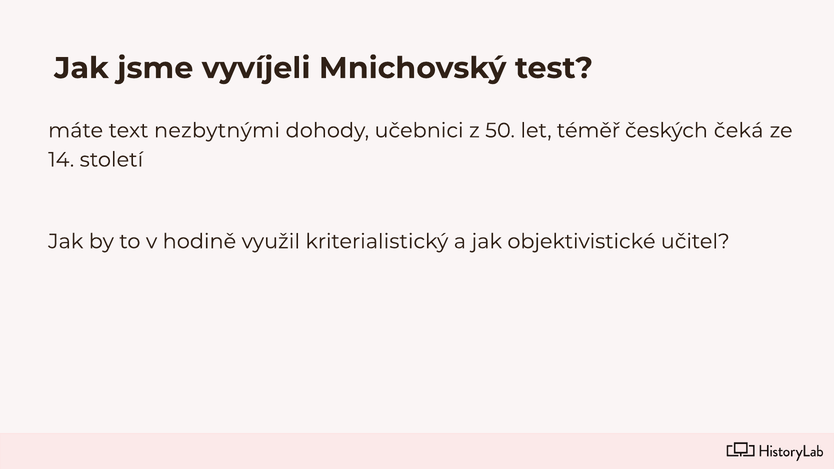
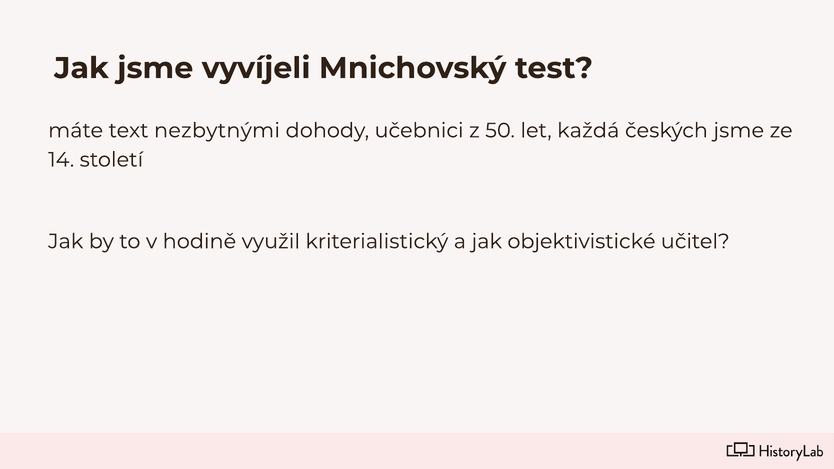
téměř: téměř -> každá
českých čeká: čeká -> jsme
